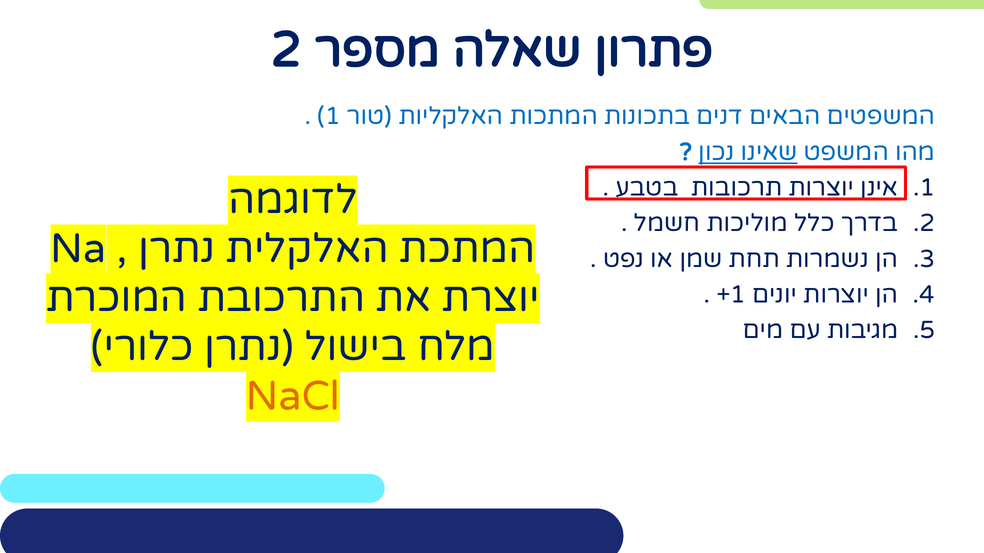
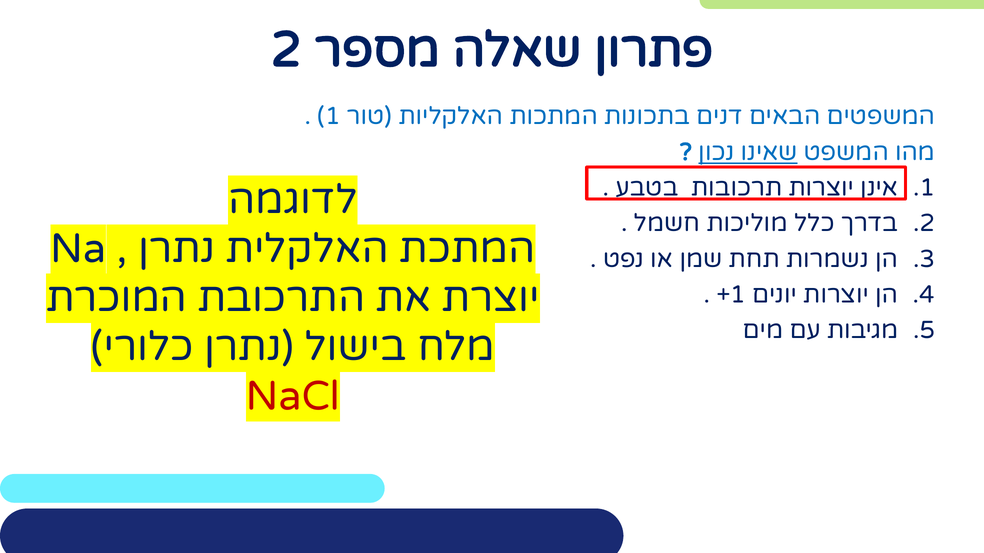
NaCl colour: orange -> red
